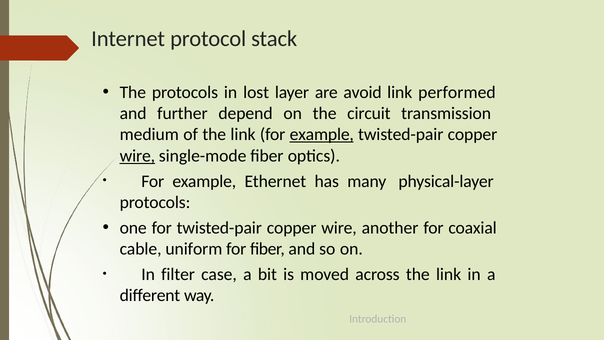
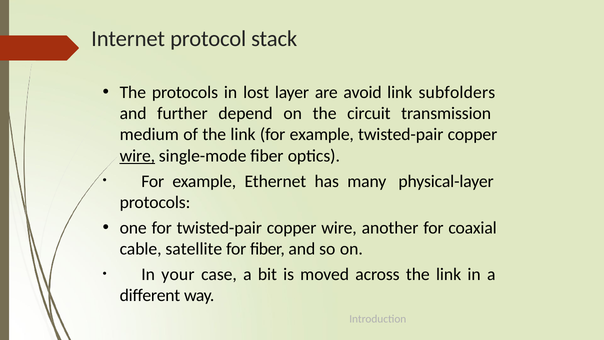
performed: performed -> subfolders
example at (322, 135) underline: present -> none
uniform: uniform -> satellite
filter: filter -> your
